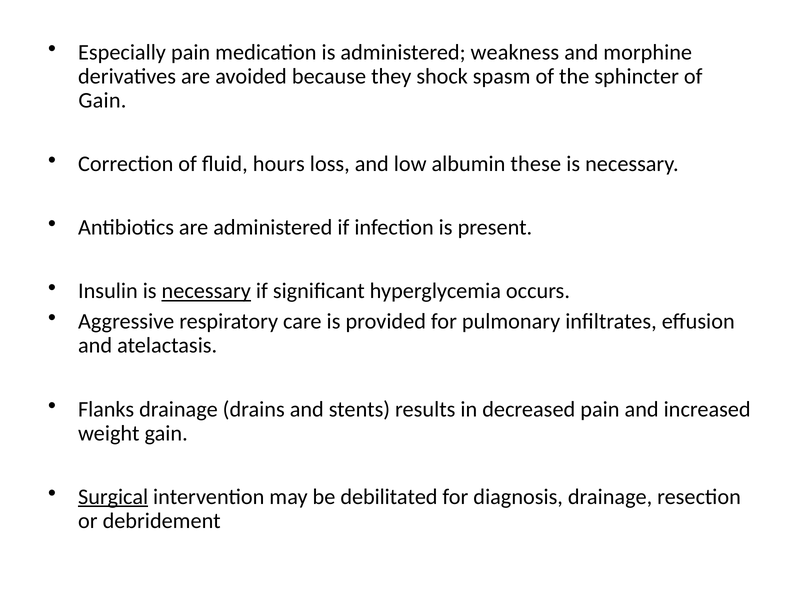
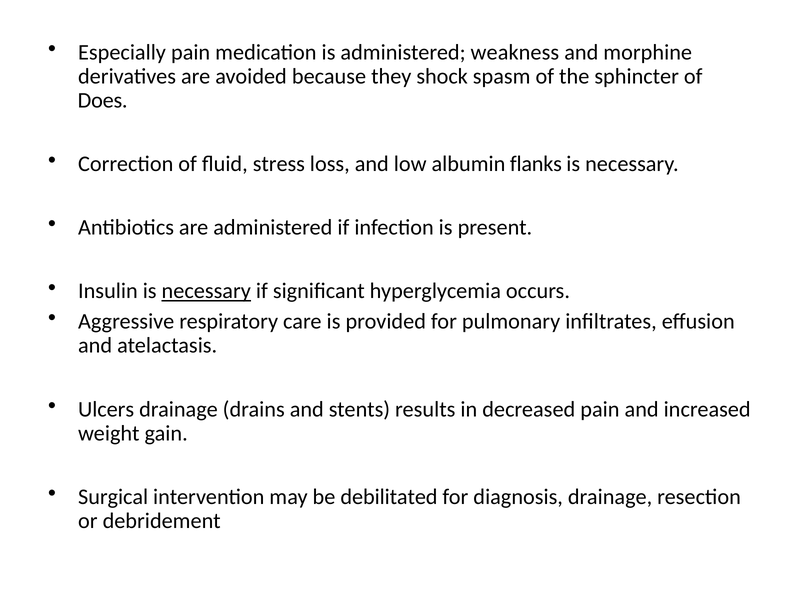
Gain at (102, 100): Gain -> Does
hours: hours -> stress
these: these -> flanks
Flanks: Flanks -> Ulcers
Surgical underline: present -> none
